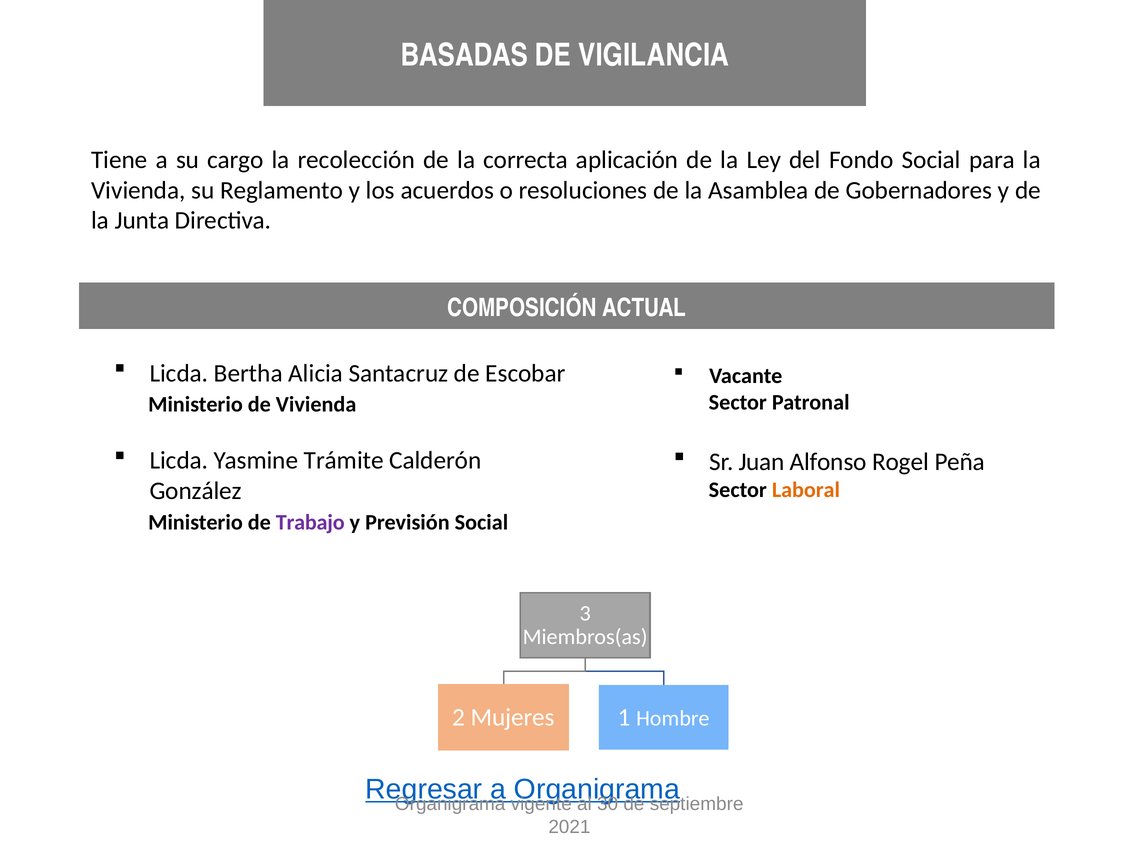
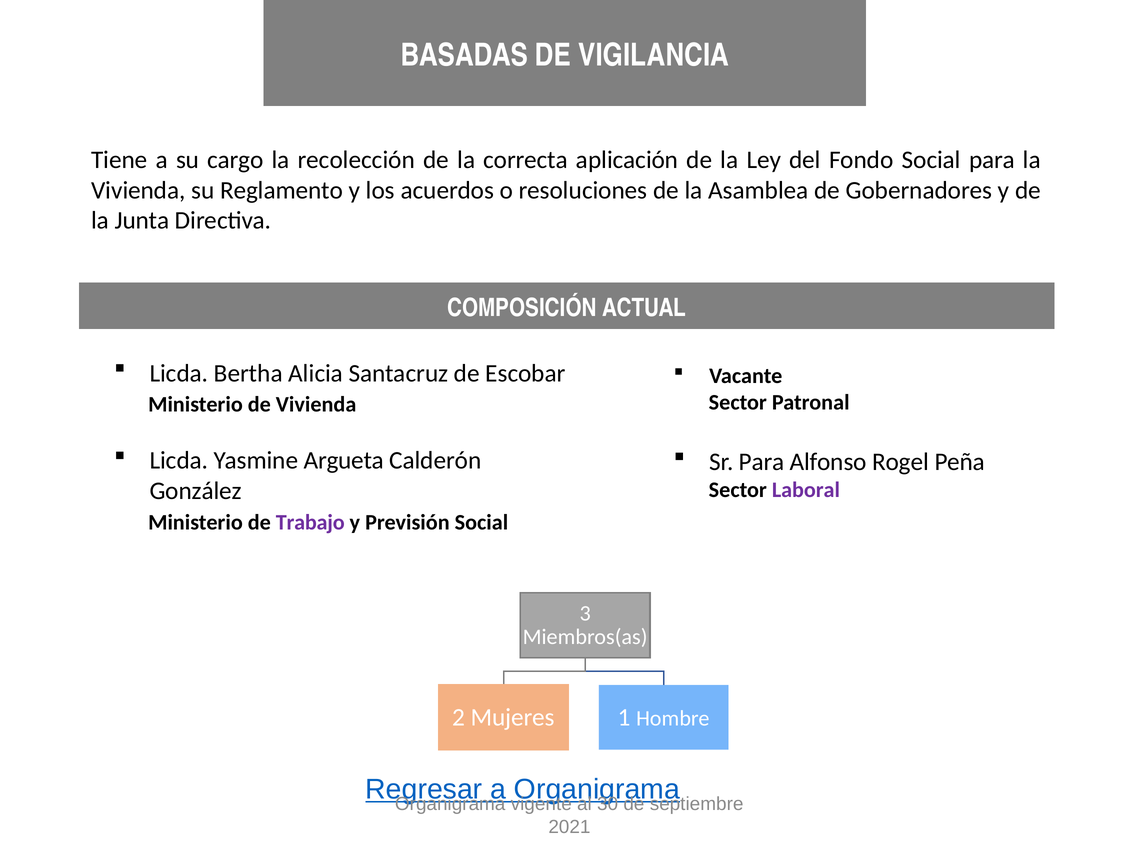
Trámite: Trámite -> Argueta
Sr Juan: Juan -> Para
Laboral colour: orange -> purple
